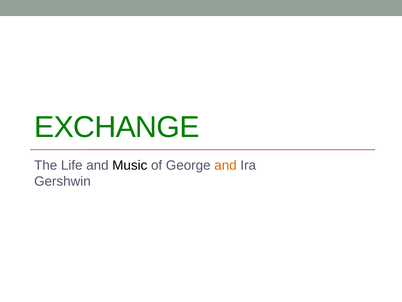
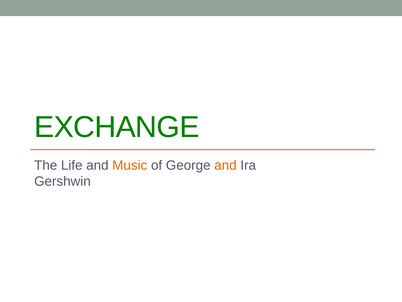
Music colour: black -> orange
